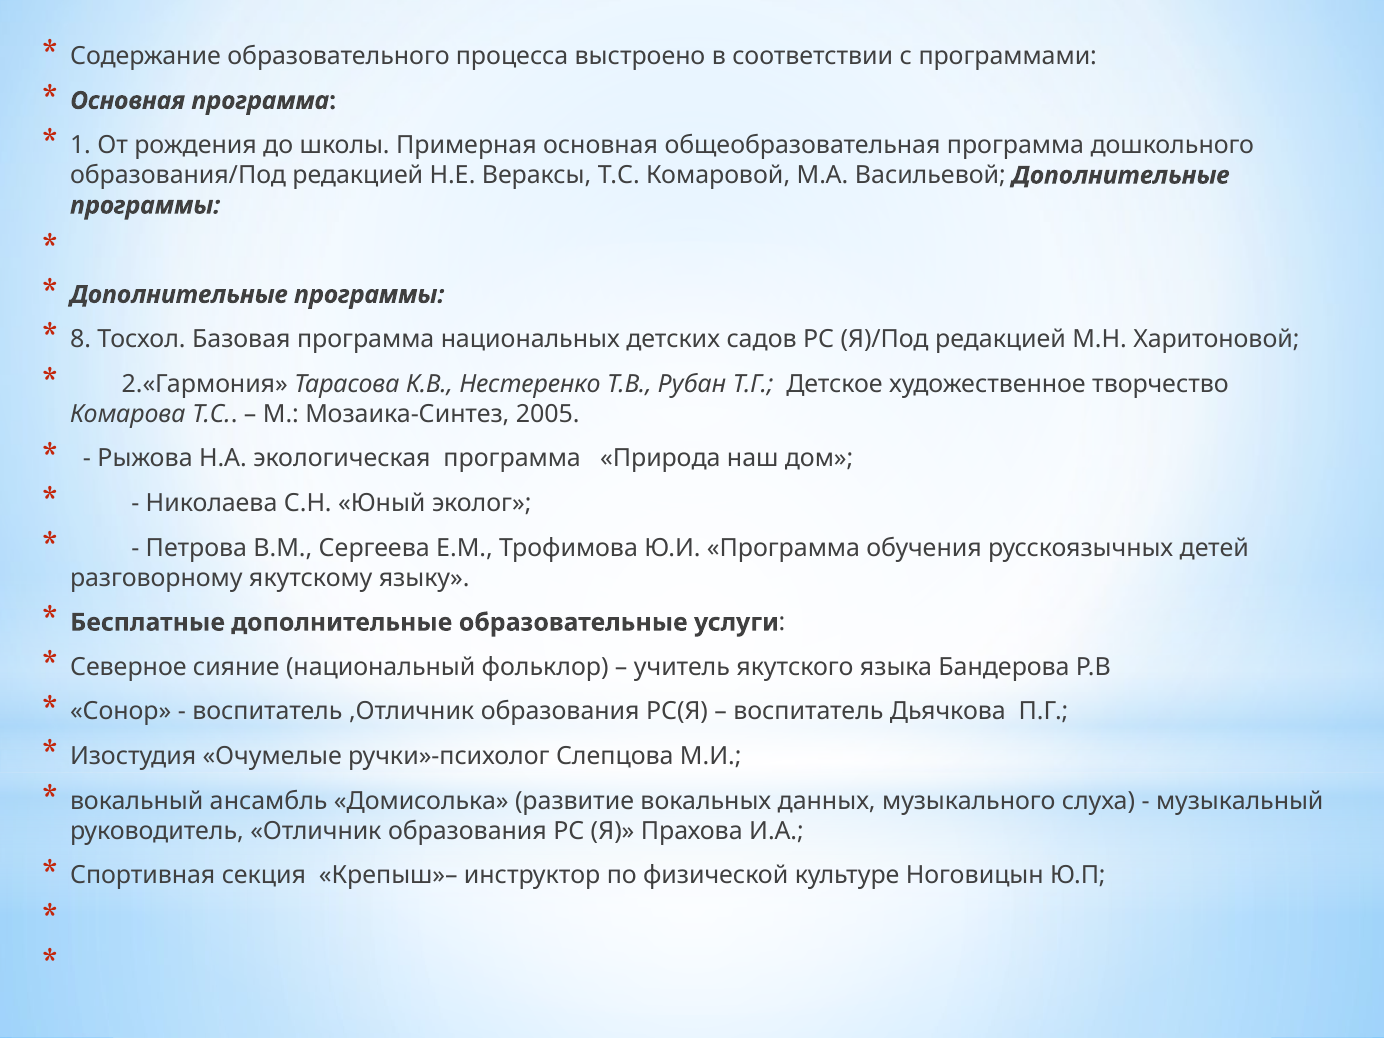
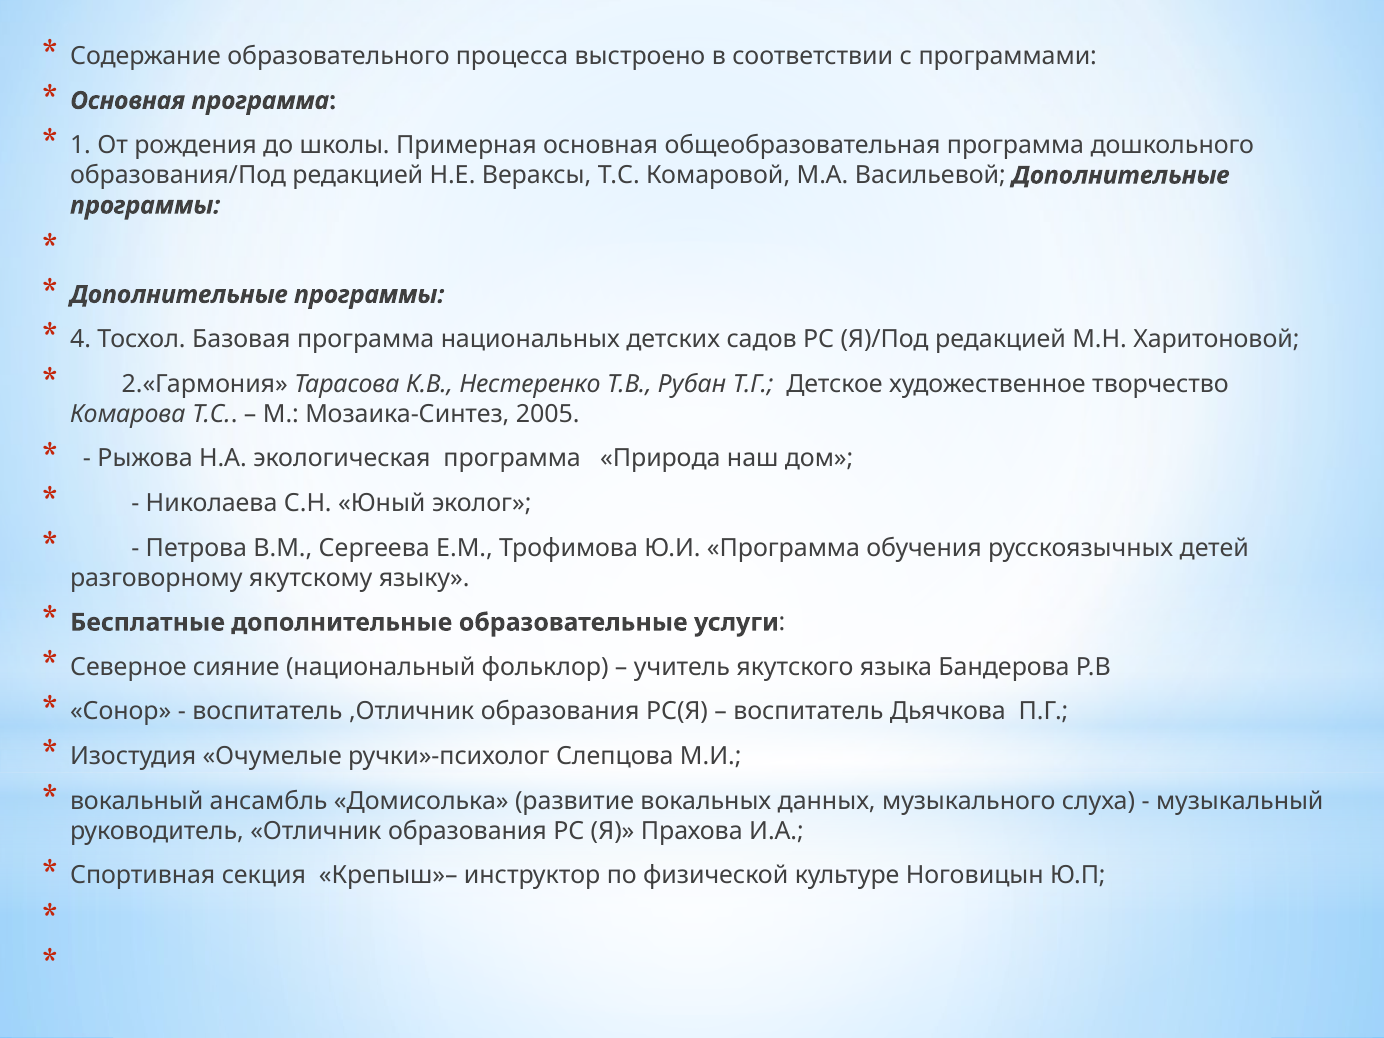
8: 8 -> 4
